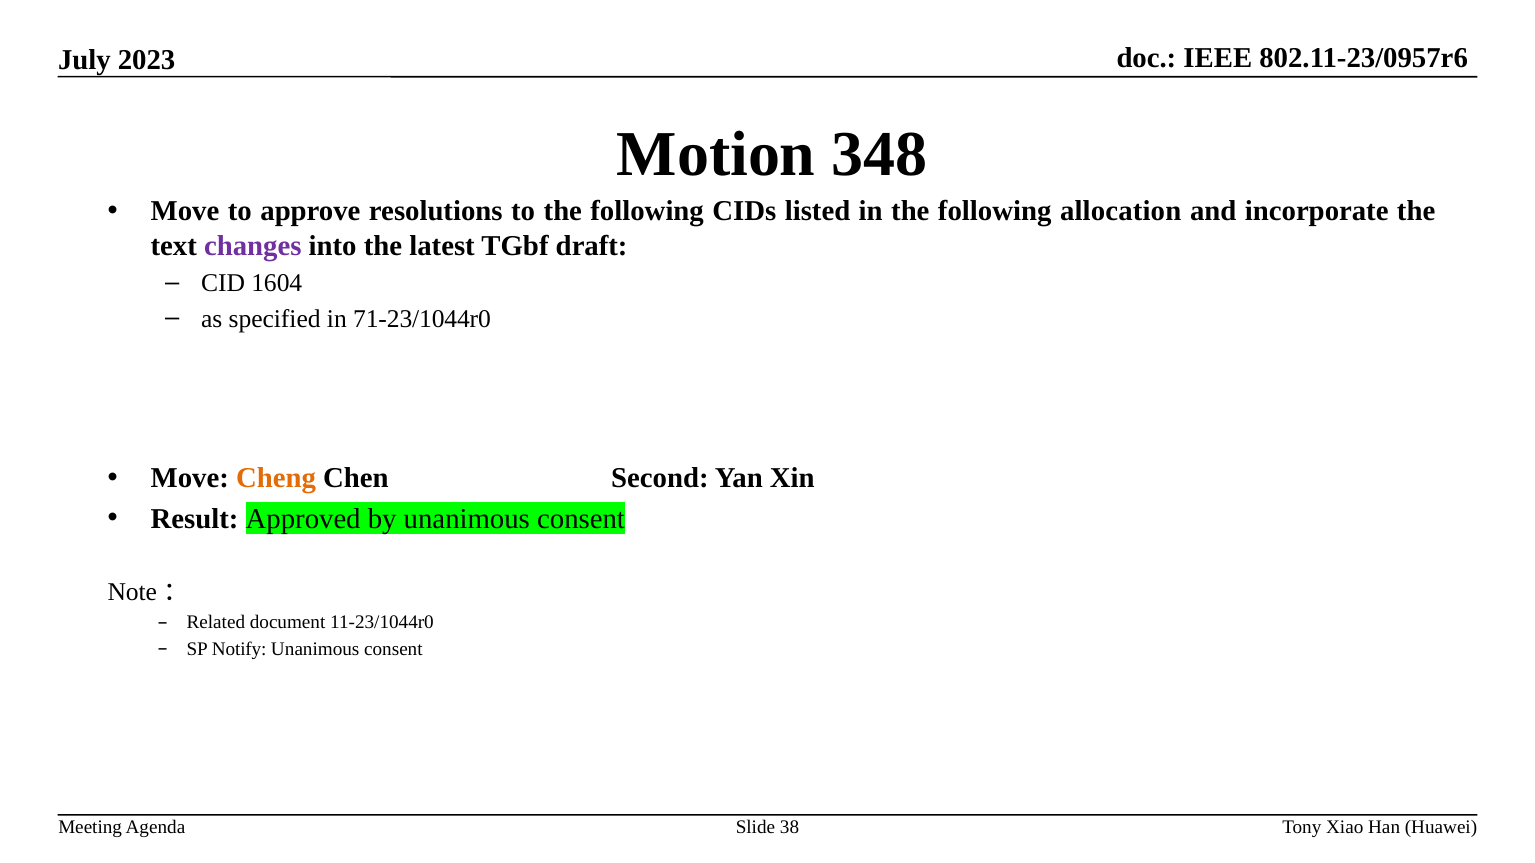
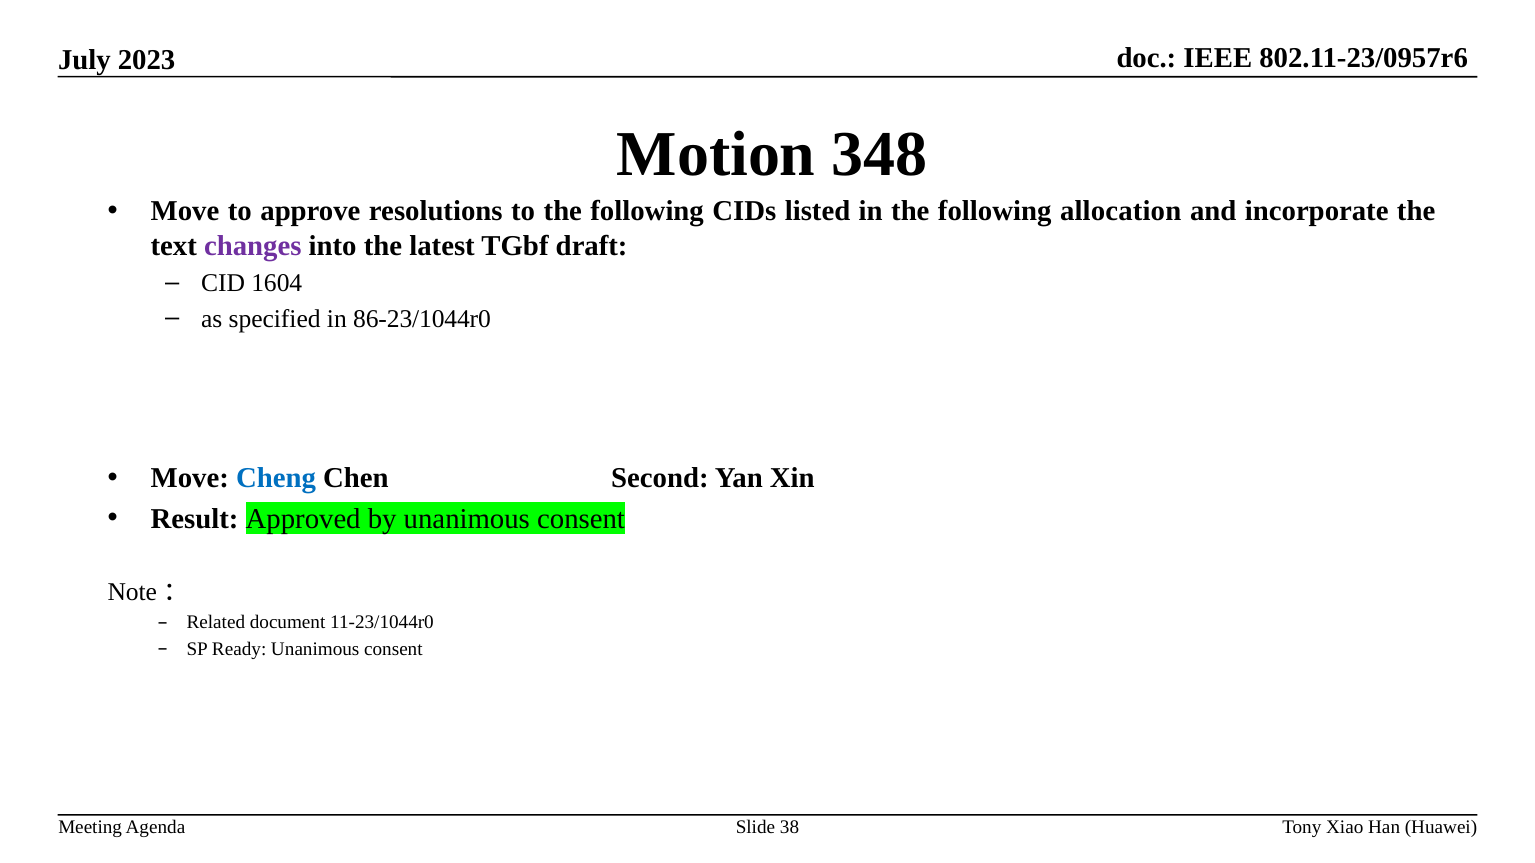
71-23/1044r0: 71-23/1044r0 -> 86-23/1044r0
Cheng colour: orange -> blue
Notify: Notify -> Ready
